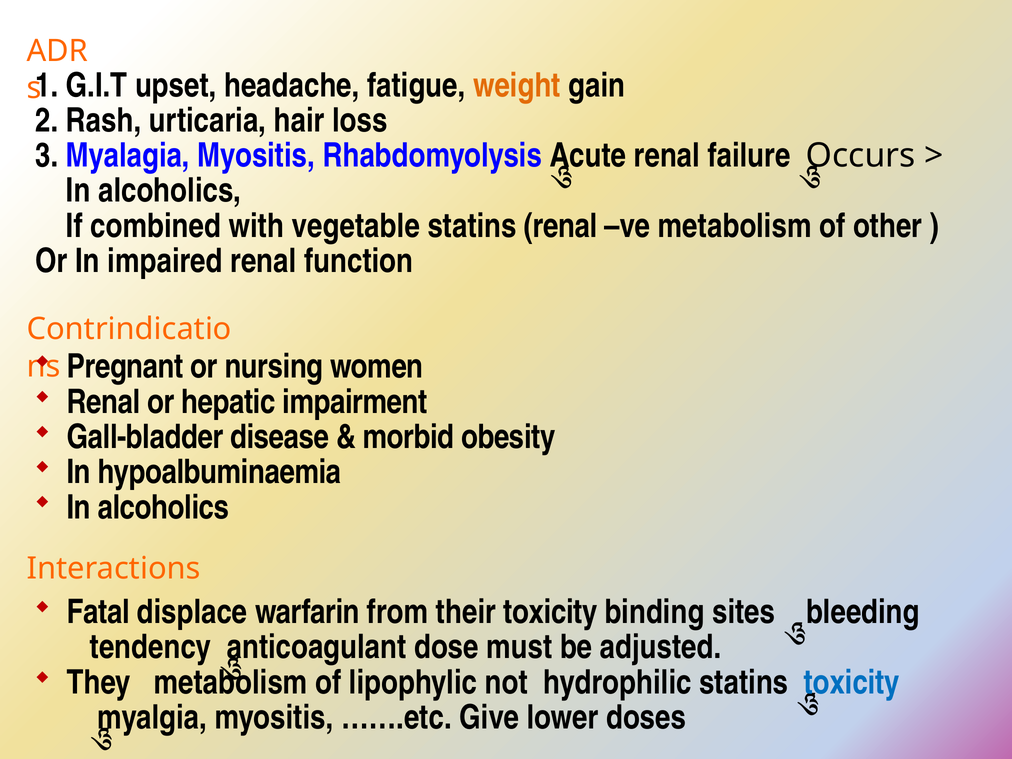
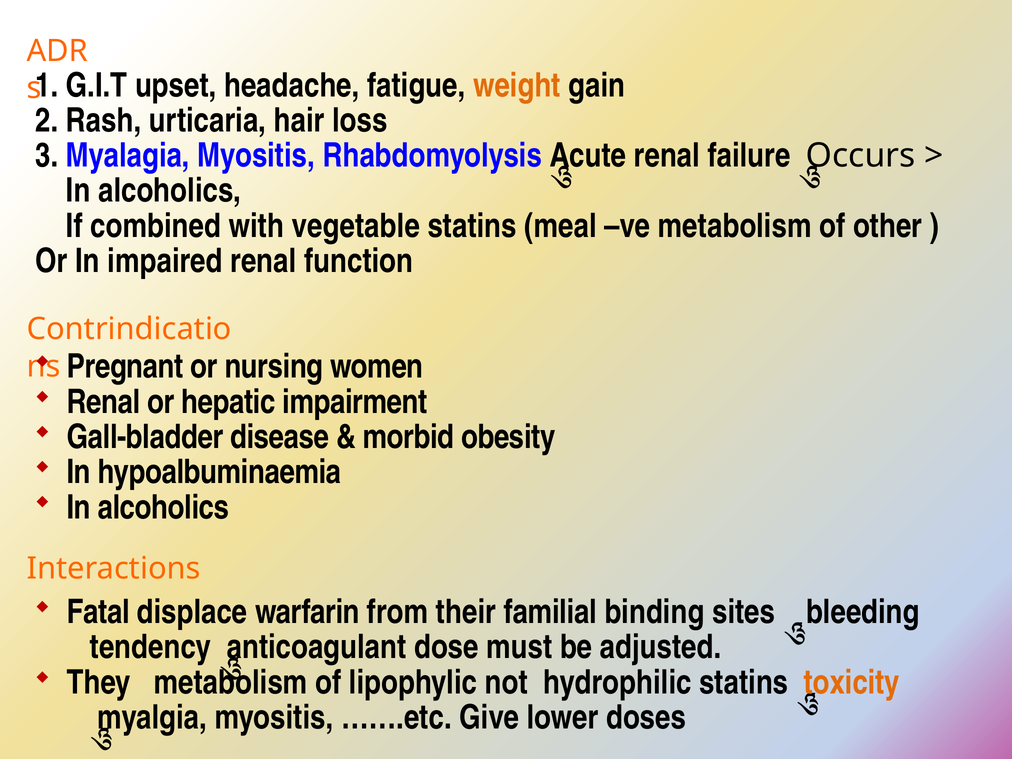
statins renal: renal -> meal
their toxicity: toxicity -> familial
toxicity at (852, 682) colour: blue -> orange
